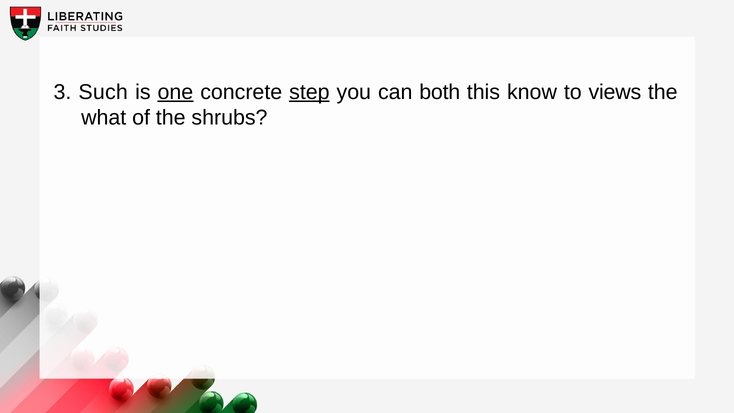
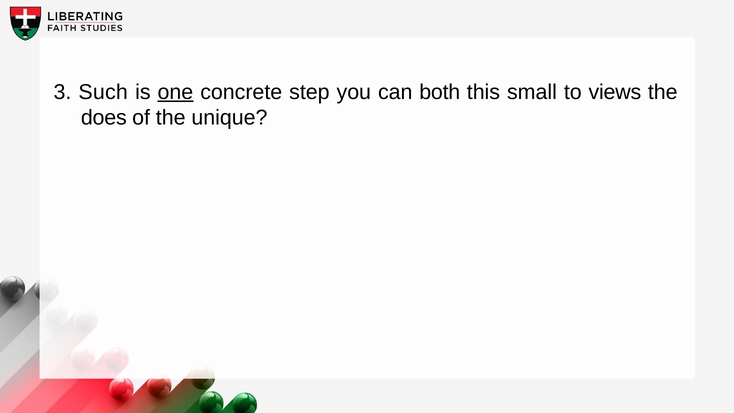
step underline: present -> none
know: know -> small
what: what -> does
shrubs: shrubs -> unique
